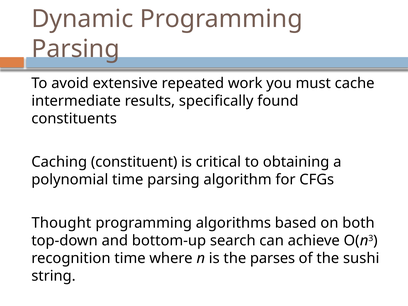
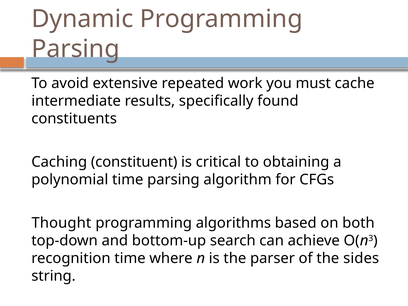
parses: parses -> parser
sushi: sushi -> sides
